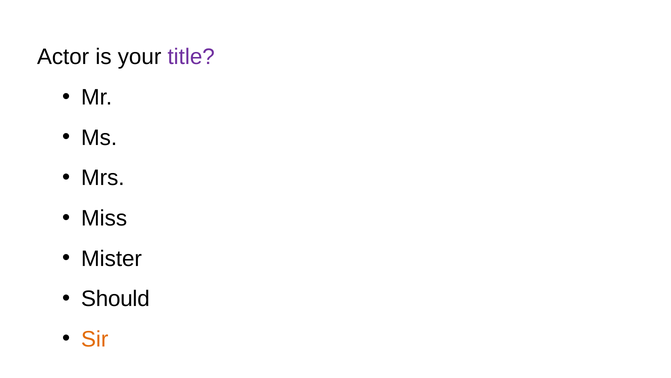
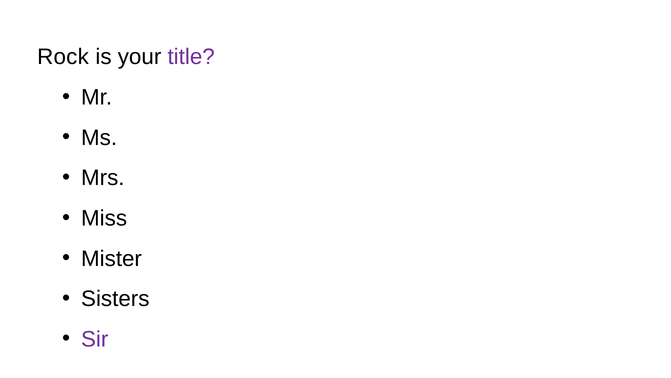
Actor: Actor -> Rock
Should: Should -> Sisters
Sir colour: orange -> purple
